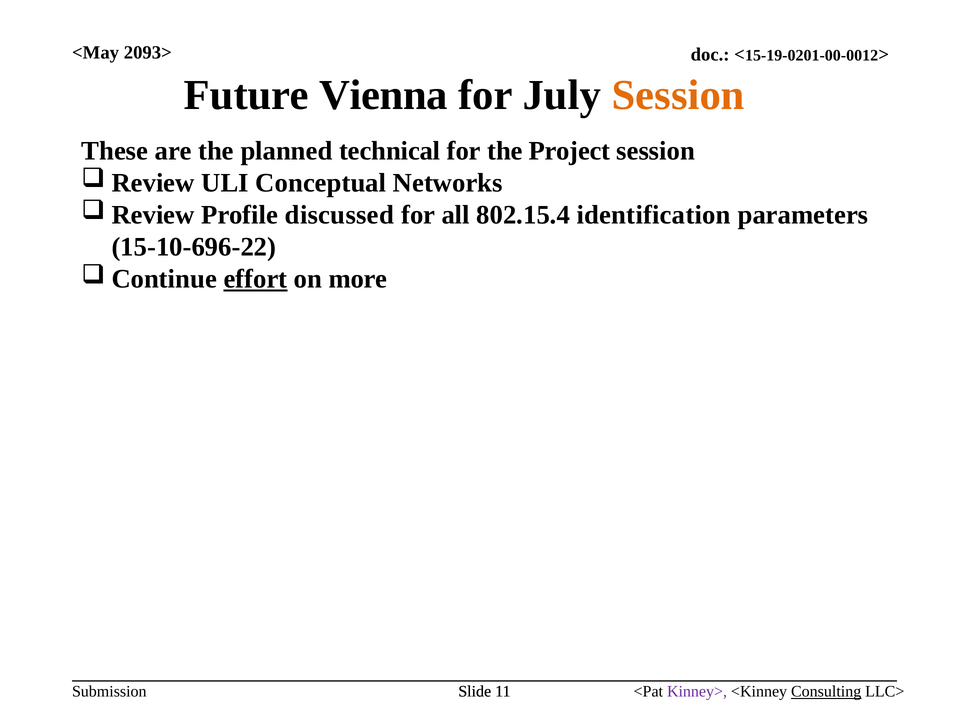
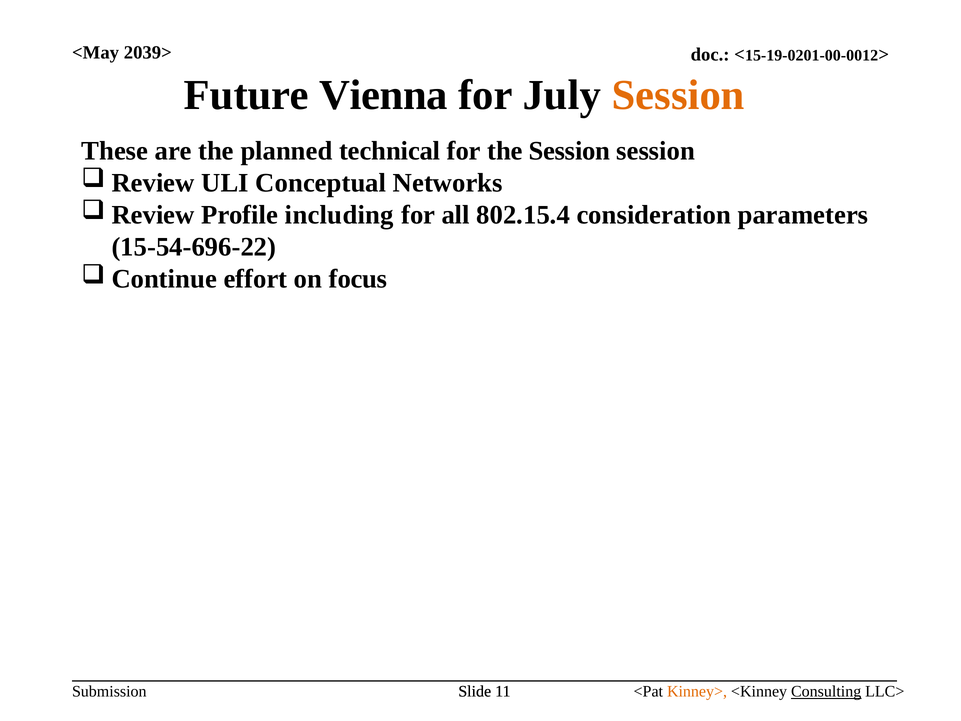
2093>: 2093> -> 2039>
the Project: Project -> Session
discussed: discussed -> including
identification: identification -> consideration
15-10-696-22: 15-10-696-22 -> 15-54-696-22
effort underline: present -> none
more: more -> focus
Kinney> colour: purple -> orange
